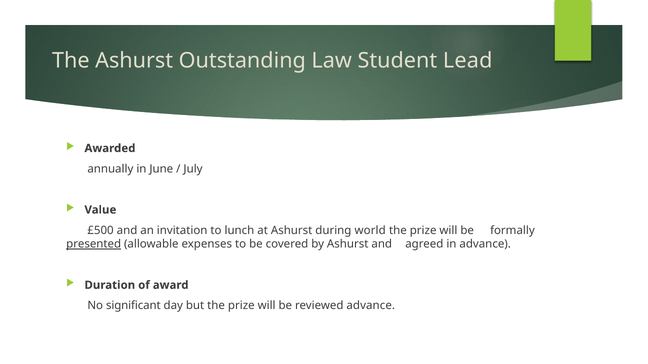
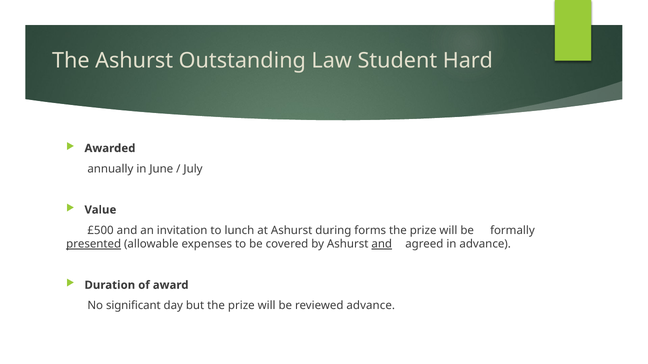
Lead: Lead -> Hard
world: world -> forms
and at (382, 244) underline: none -> present
